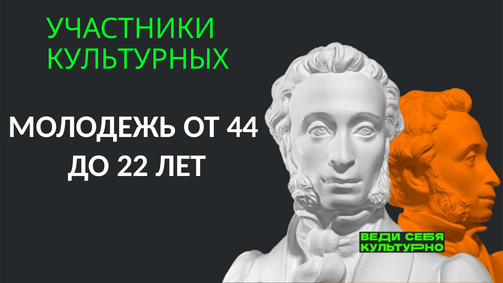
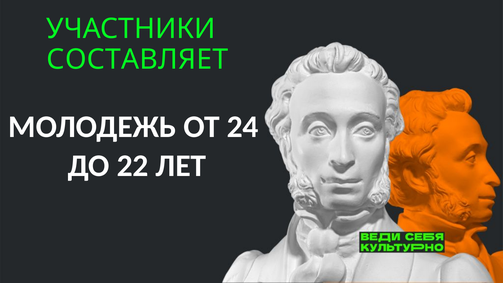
КУЛЬТУРНЫХ: КУЛЬТУРНЫХ -> СОСТАВЛЯЕТ
44: 44 -> 24
